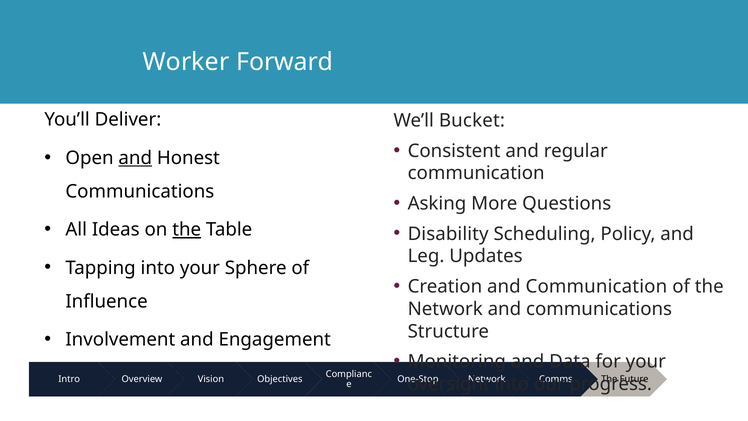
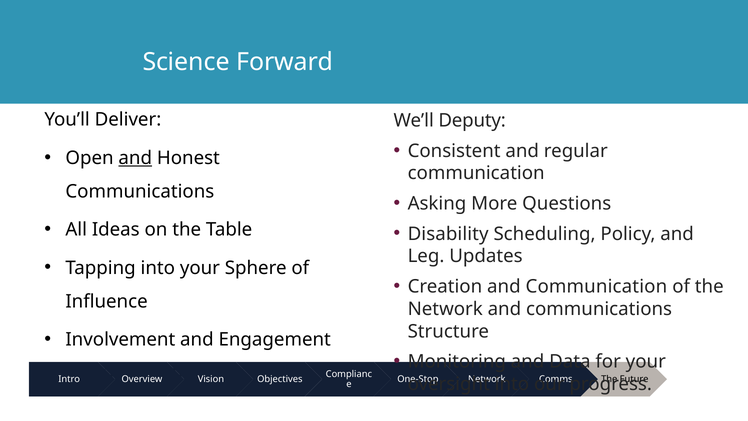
Worker: Worker -> Science
Bucket: Bucket -> Deputy
the at (187, 230) underline: present -> none
